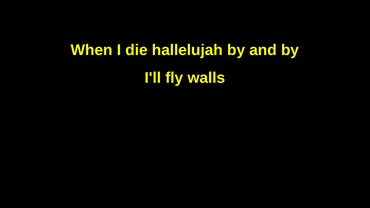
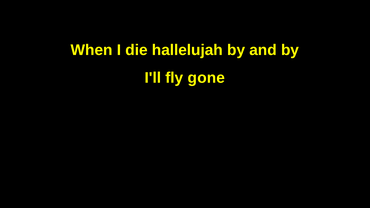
walls: walls -> gone
